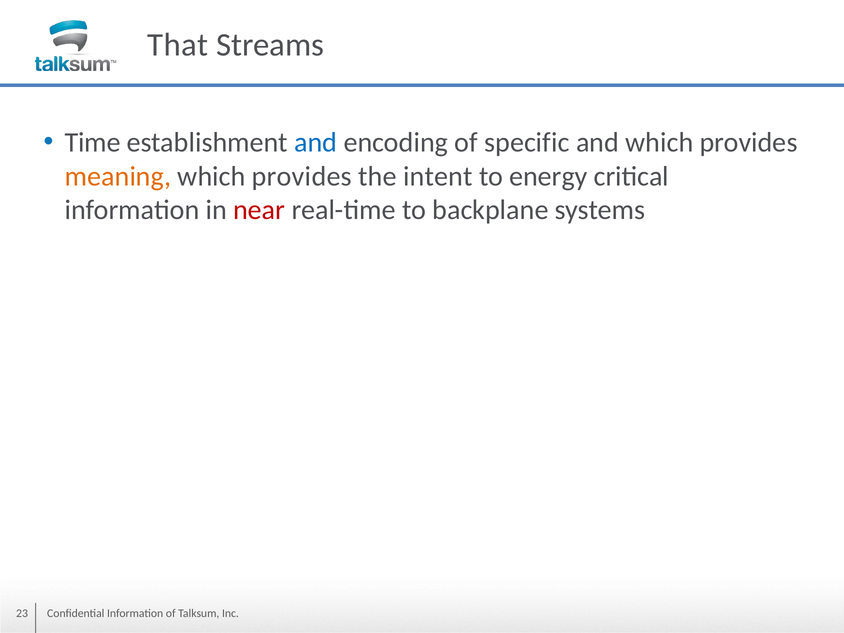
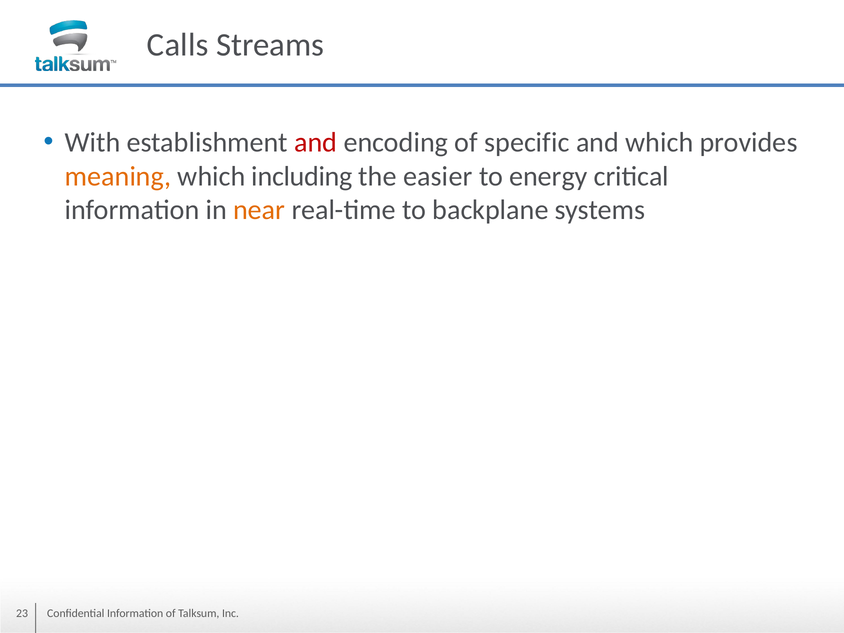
That: That -> Calls
Time: Time -> With
and at (316, 143) colour: blue -> red
provides at (302, 176): provides -> including
intent: intent -> easier
near colour: red -> orange
